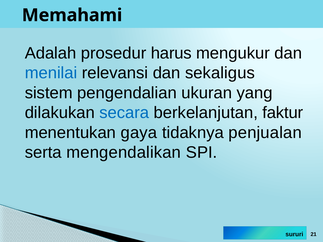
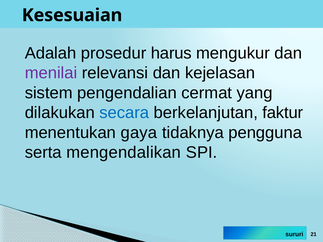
Memahami: Memahami -> Kesesuaian
menilai colour: blue -> purple
sekaligus: sekaligus -> kejelasan
ukuran: ukuran -> cermat
penjualan: penjualan -> pengguna
